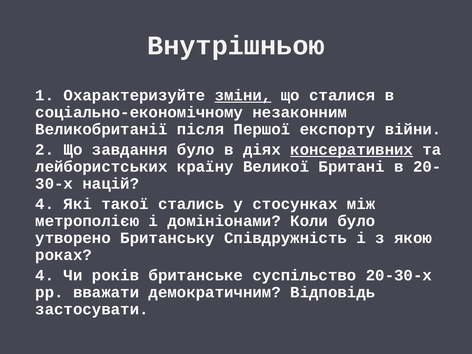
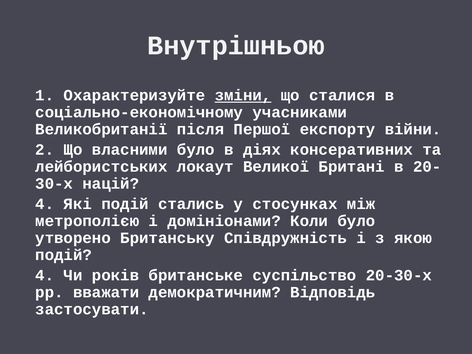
незаконним: незаконним -> учасниками
завдання: завдання -> власними
консеративних underline: present -> none
країну: країну -> локаут
Які такої: такої -> подій
роках at (64, 255): роках -> подій
